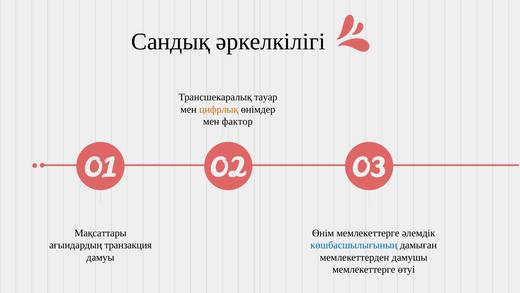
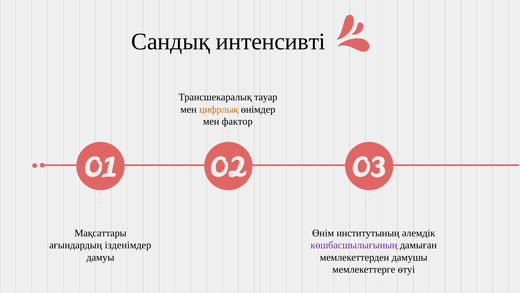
әркелкілігі: әркелкілігі -> интенсивті
Өнім мемлекеттерге: мемлекеттерге -> институтының
транзакция: транзакция -> ізденімдер
көшбасшылығының colour: blue -> purple
